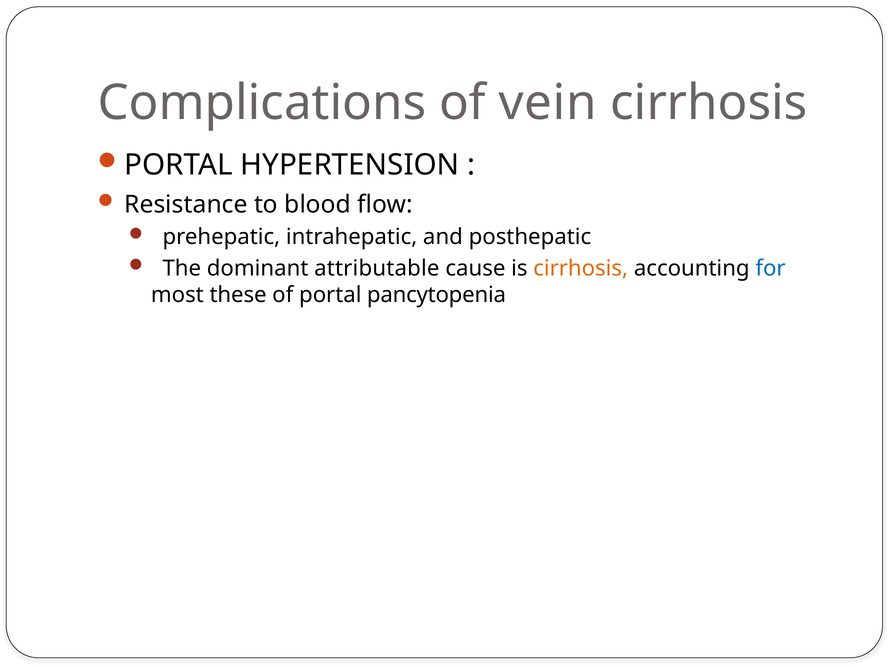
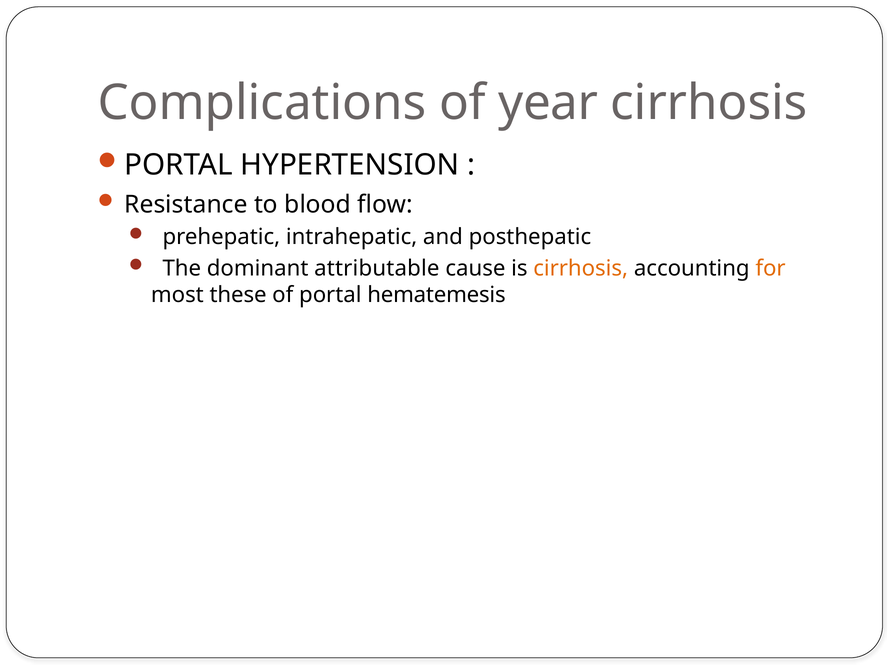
vein: vein -> year
for colour: blue -> orange
pancytopenia: pancytopenia -> hematemesis
